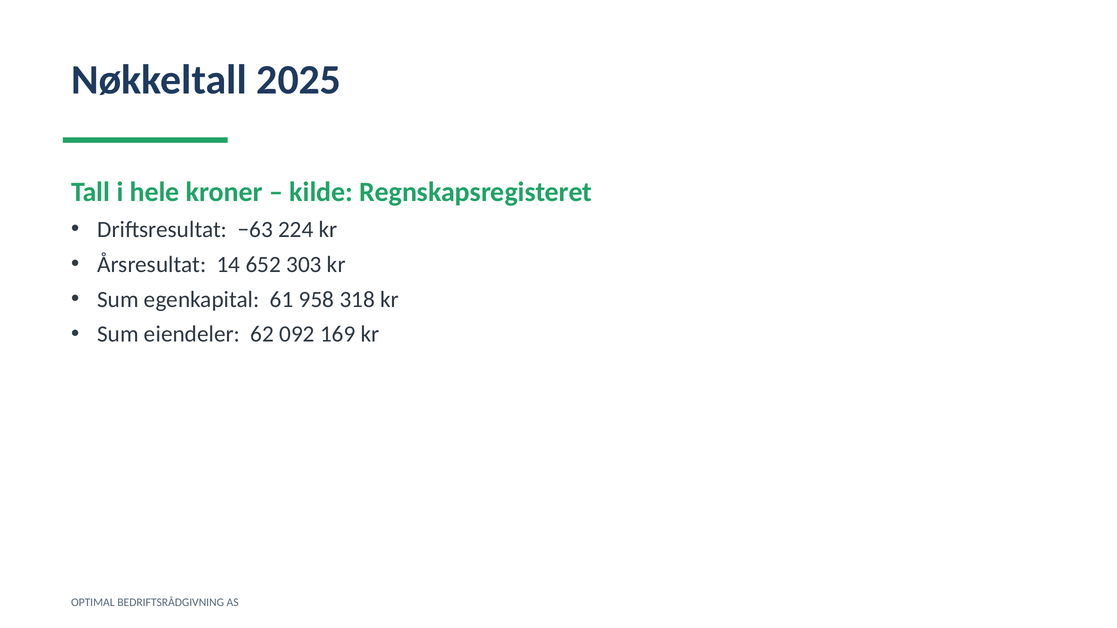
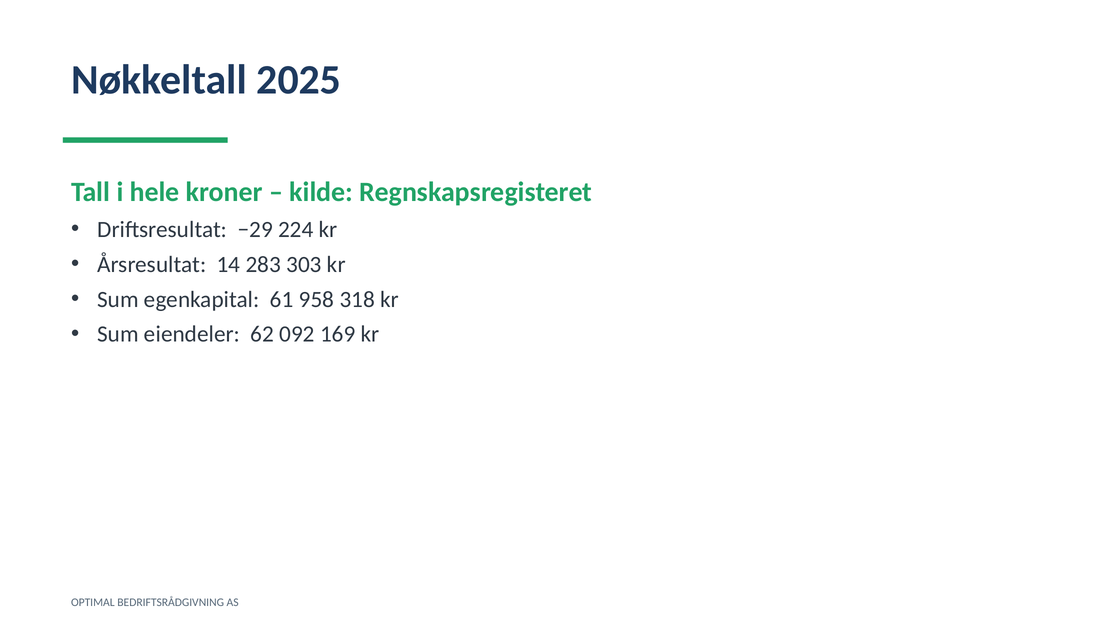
−63: −63 -> −29
652: 652 -> 283
